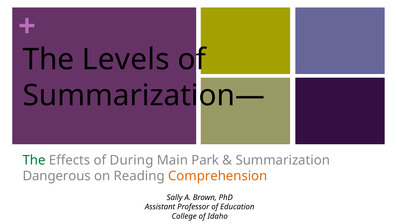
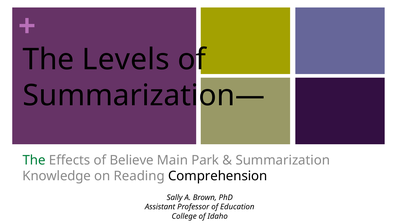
During: During -> Believe
Dangerous: Dangerous -> Knowledge
Comprehension colour: orange -> black
